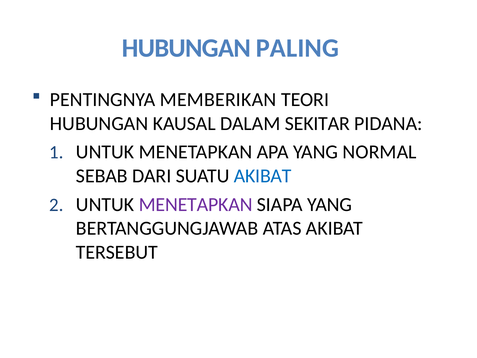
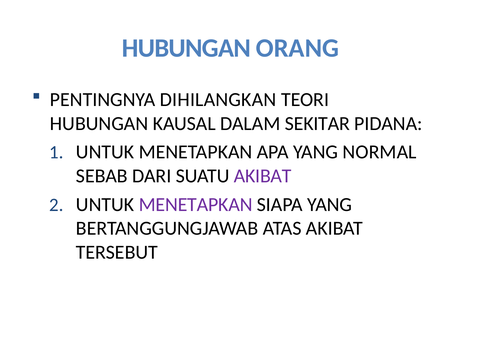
PALING: PALING -> ORANG
MEMBERIKAN: MEMBERIKAN -> DIHILANGKAN
AKIBAT at (263, 176) colour: blue -> purple
